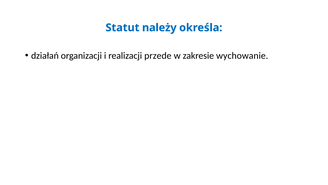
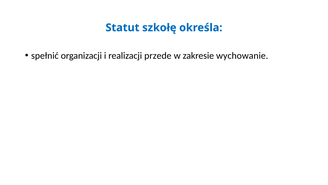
należy: należy -> szkołę
działań: działań -> spełnić
